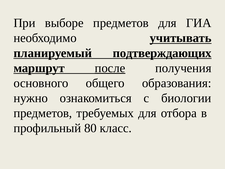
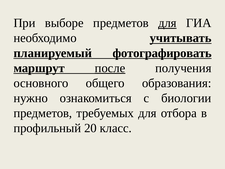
для at (167, 23) underline: none -> present
подтверждающих: подтверждающих -> фотографировать
80: 80 -> 20
